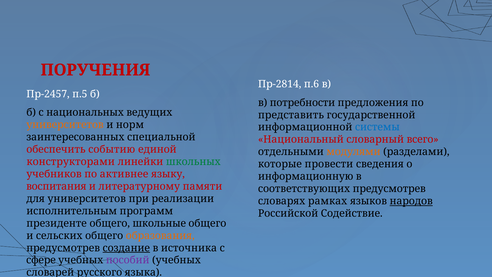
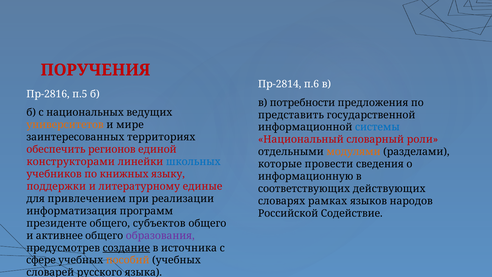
Пр-2457: Пр-2457 -> Пр-2816
норм: норм -> мире
специальной: специальной -> территориях
всего: всего -> роли
событию: событию -> регионов
школьных colour: green -> blue
активнее: активнее -> книжных
воспитания: воспитания -> поддержки
памяти: памяти -> единые
соответствующих предусмотрев: предусмотрев -> действующих
для университетов: университетов -> привлечением
народов underline: present -> none
исполнительным: исполнительным -> информатизация
школьные: школьные -> субъектов
сельских: сельских -> активнее
образования colour: orange -> purple
пособий colour: purple -> orange
